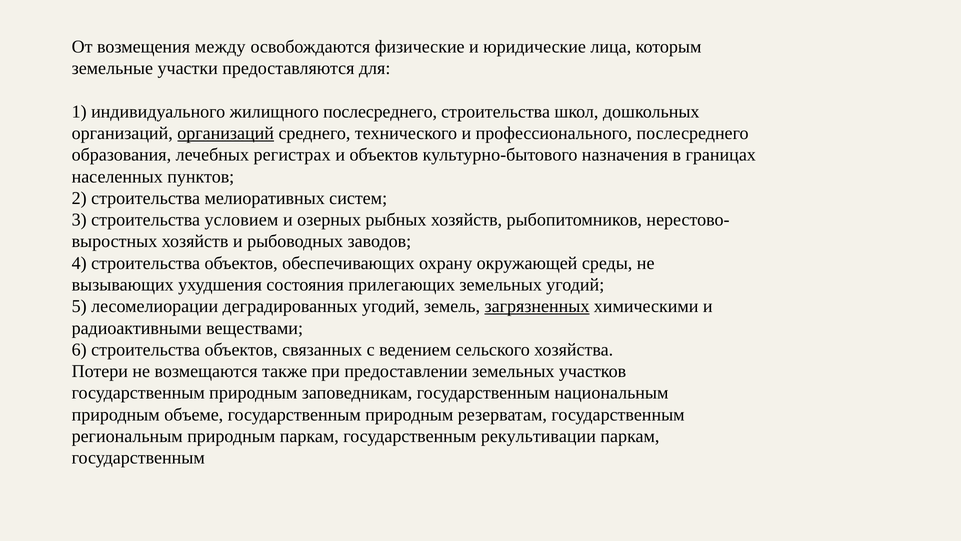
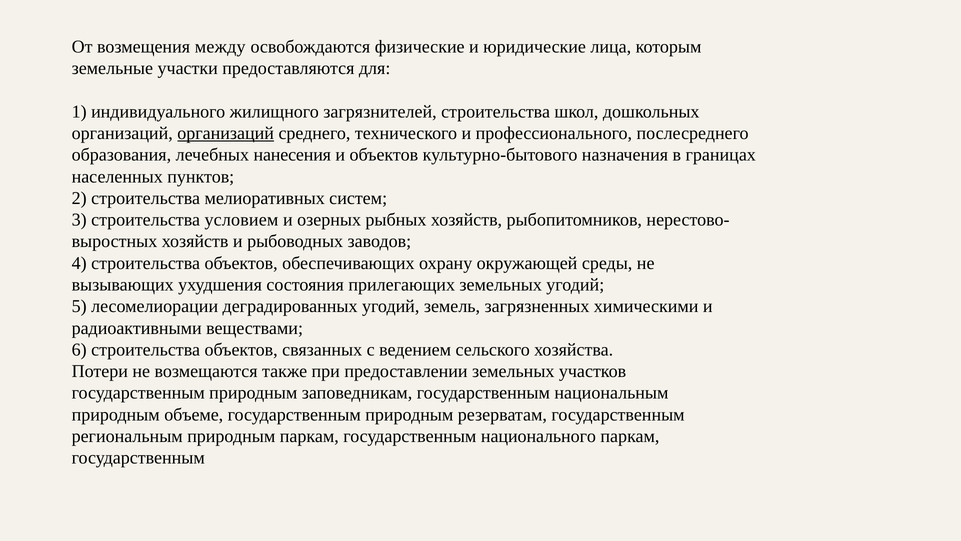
жилищного послесреднего: послесреднего -> загрязнителей
регистрах: регистрах -> нанесения
загрязненных underline: present -> none
рекультивации: рекультивации -> национального
